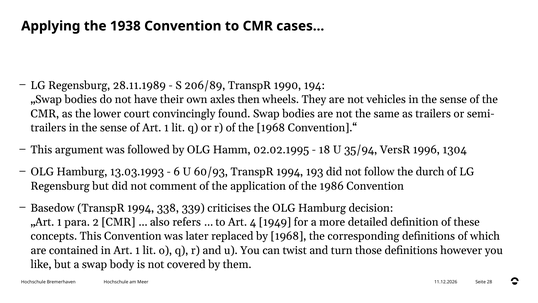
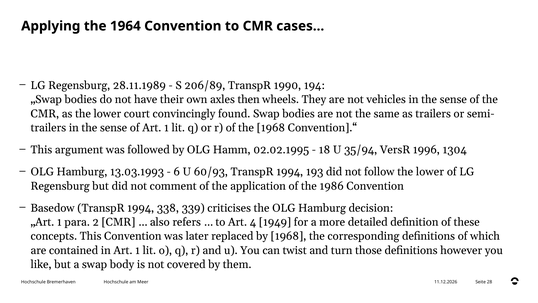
1938: 1938 -> 1964
follow the durch: durch -> lower
